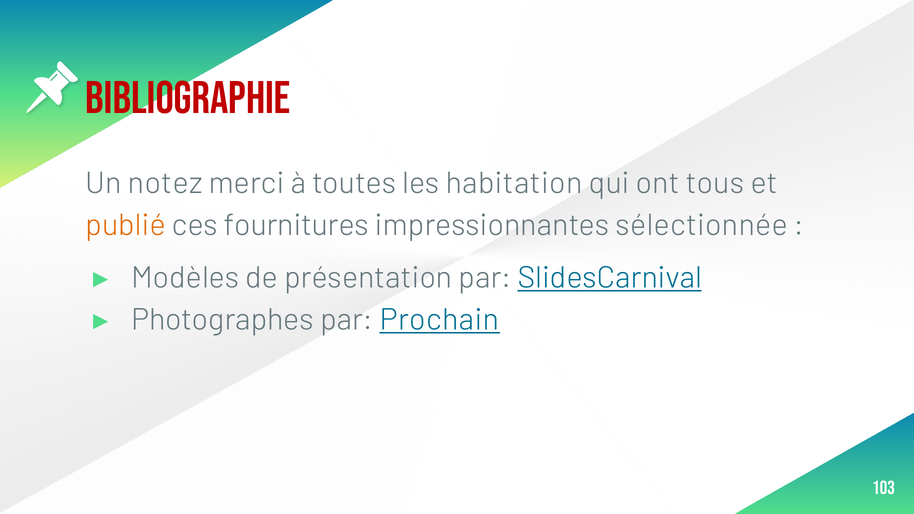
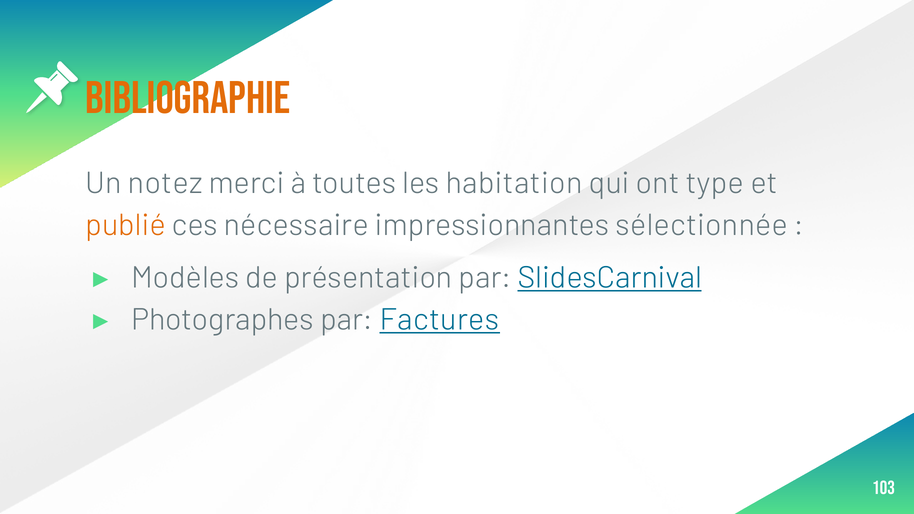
Bibliographie colour: red -> orange
tous: tous -> type
fournitures: fournitures -> nécessaire
Prochain: Prochain -> Factures
